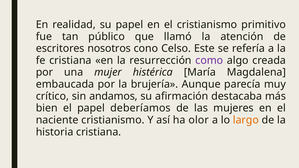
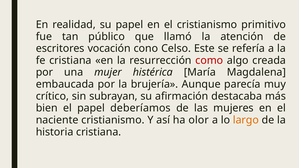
nosotros: nosotros -> vocación
como colour: purple -> red
andamos: andamos -> subrayan
